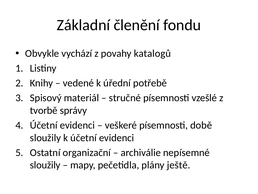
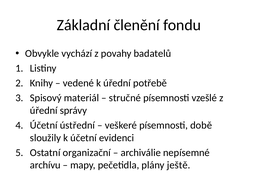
katalogů: katalogů -> badatelů
tvorbě at (44, 110): tvorbě -> úřední
evidenci at (77, 125): evidenci -> ústřední
sloužily at (45, 165): sloužily -> archívu
